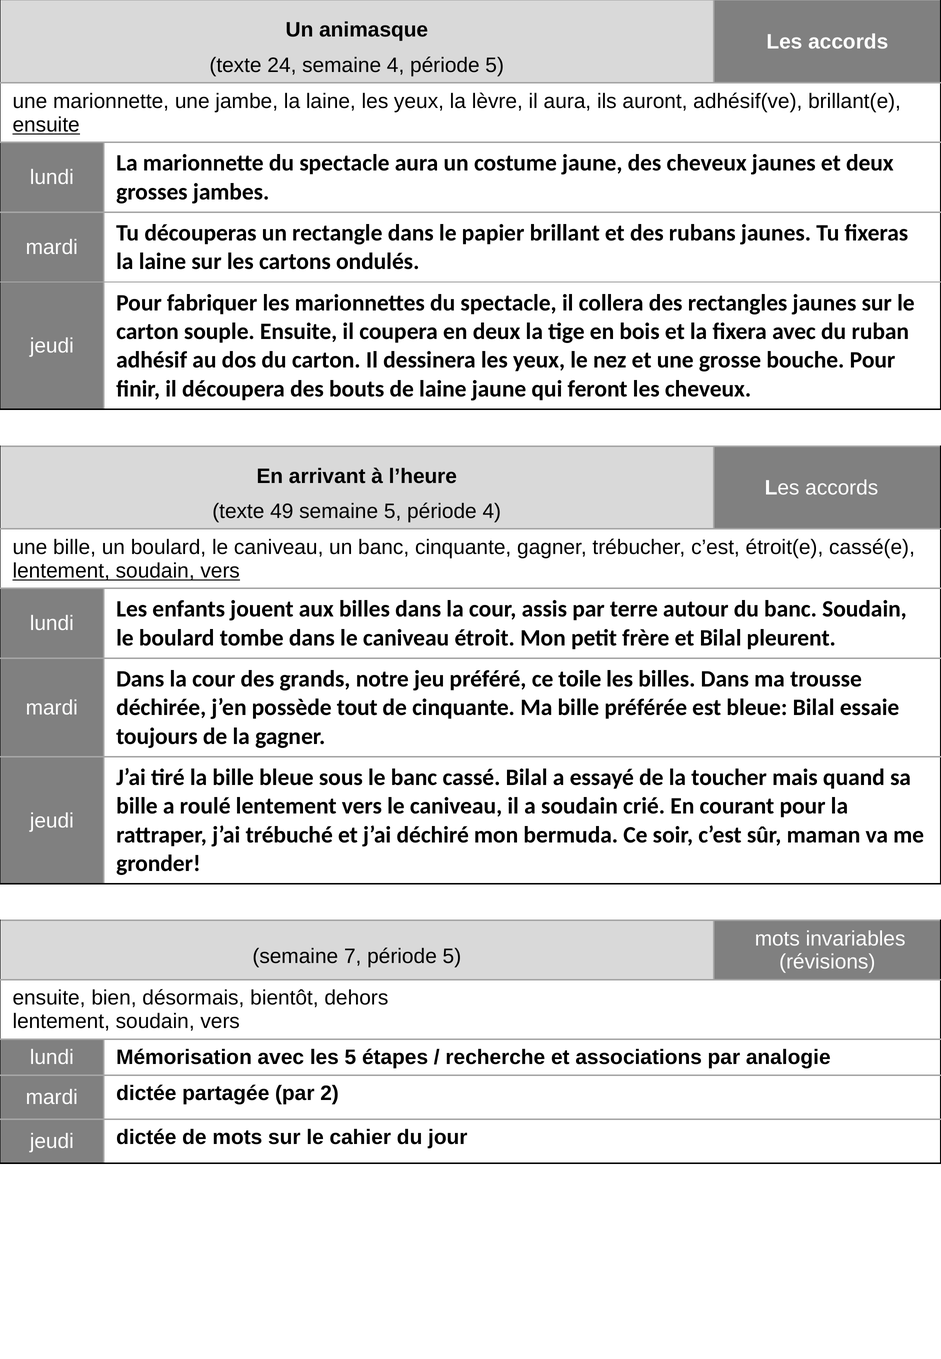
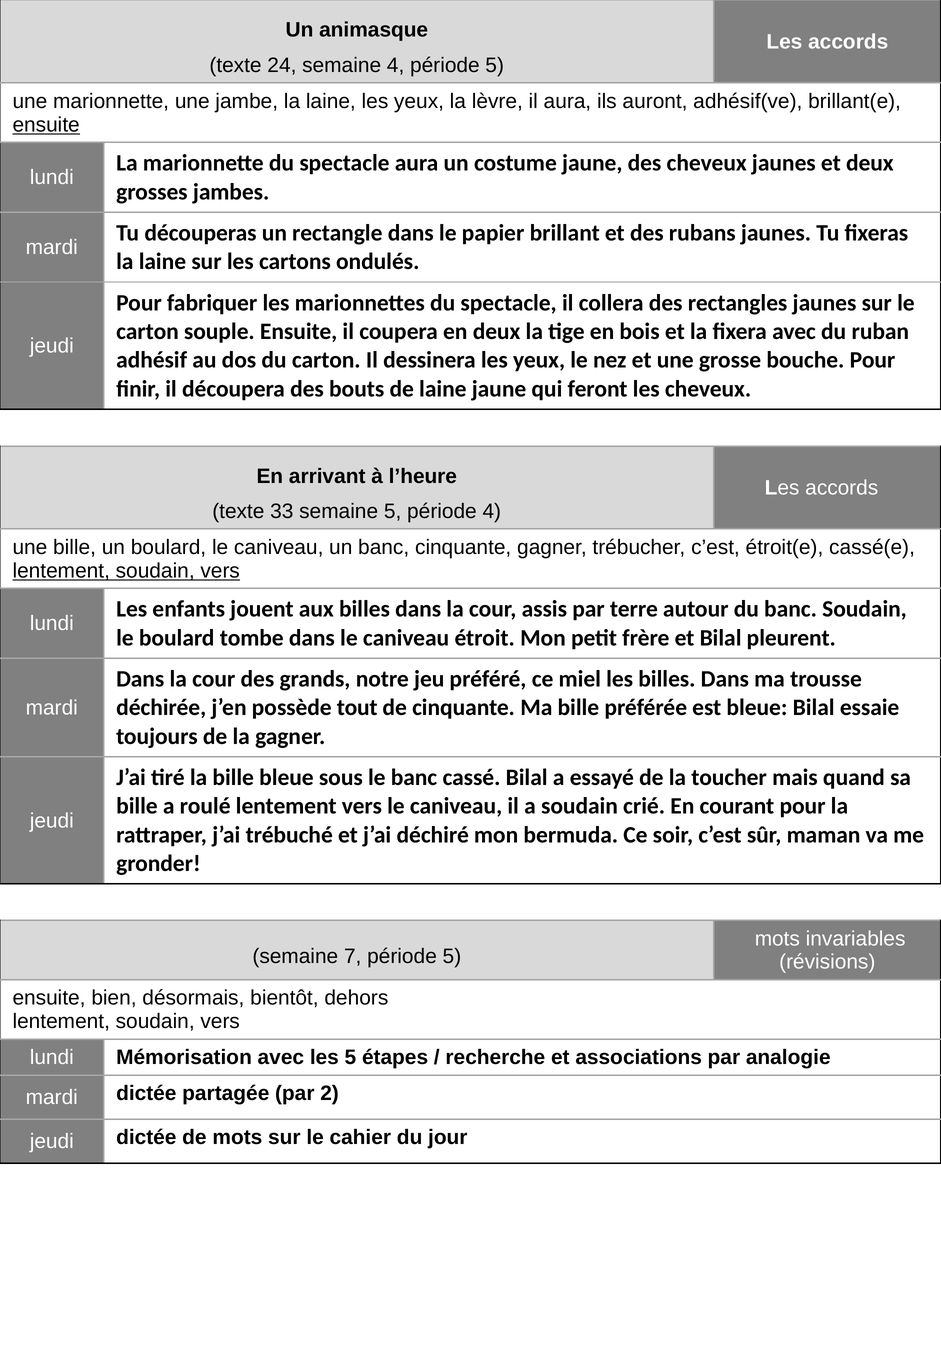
49: 49 -> 33
toile: toile -> miel
